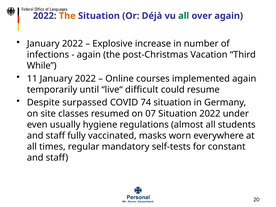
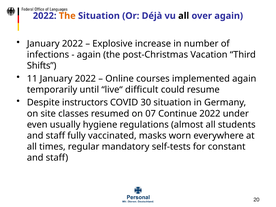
all at (184, 16) colour: green -> black
While: While -> Shifts
surpassed: surpassed -> instructors
74: 74 -> 30
07 Situation: Situation -> Continue
